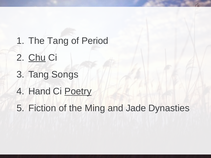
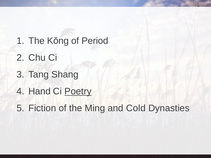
The Tang: Tang -> Kǒng
Chu underline: present -> none
Songs: Songs -> Shang
Jade: Jade -> Cold
